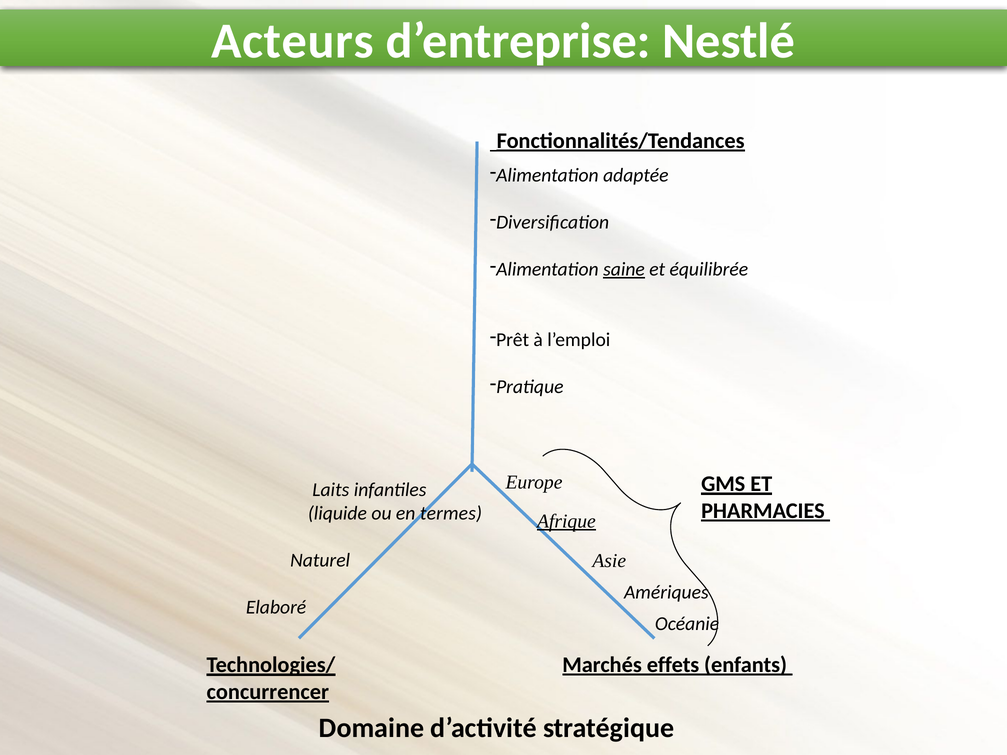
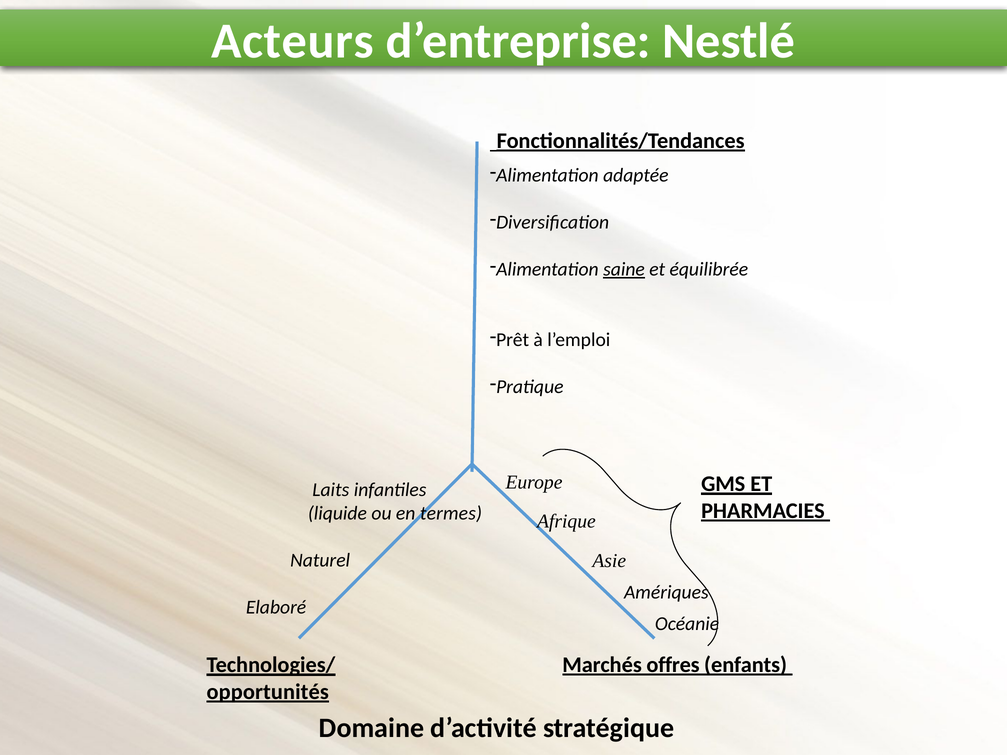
Afrique underline: present -> none
effets: effets -> offres
concurrencer: concurrencer -> opportunités
